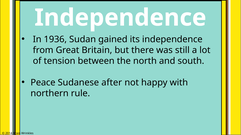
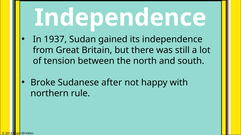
1936: 1936 -> 1937
Peace: Peace -> Broke
